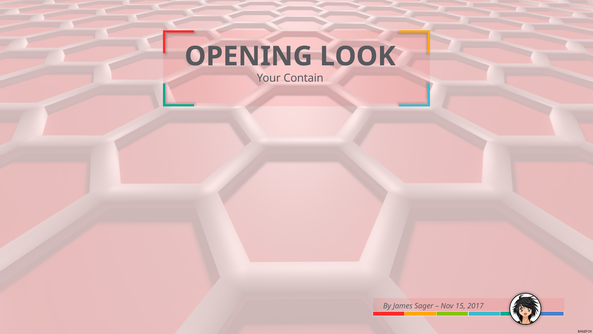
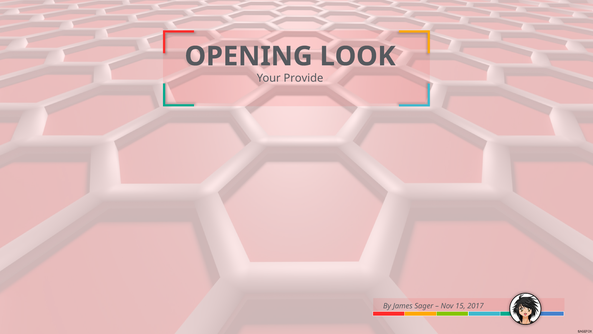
Contain: Contain -> Provide
